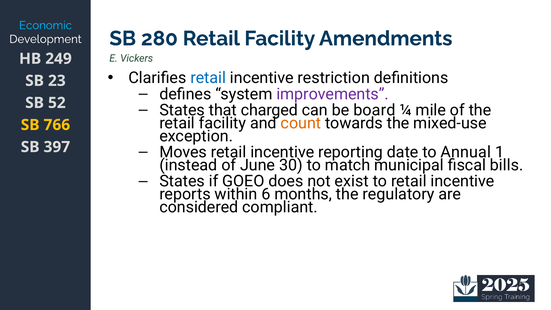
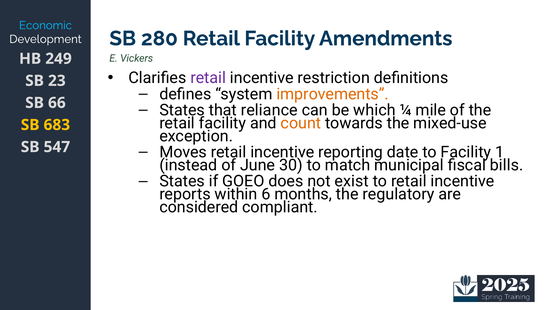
retail at (208, 78) colour: blue -> purple
improvements colour: purple -> orange
52: 52 -> 66
charged: charged -> reliance
board: board -> which
766: 766 -> 683
to Annual: Annual -> Facility
397: 397 -> 547
